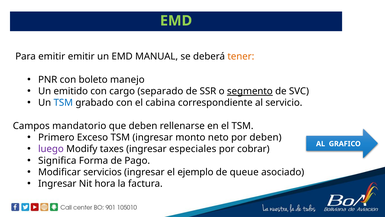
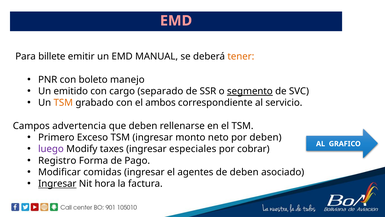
EMD at (176, 21) colour: light green -> pink
Para emitir: emitir -> billete
TSM at (63, 103) colour: blue -> orange
cabina: cabina -> ambos
mandatorio: mandatorio -> advertencia
Significa: Significa -> Registro
servicios: servicios -> comidas
ejemplo: ejemplo -> agentes
de queue: queue -> deben
Ingresar at (57, 183) underline: none -> present
